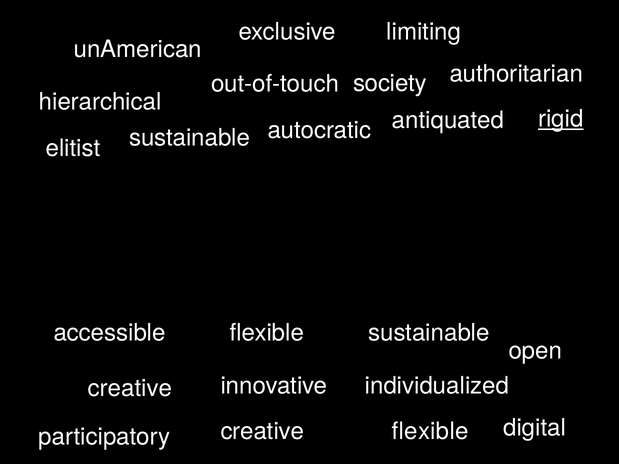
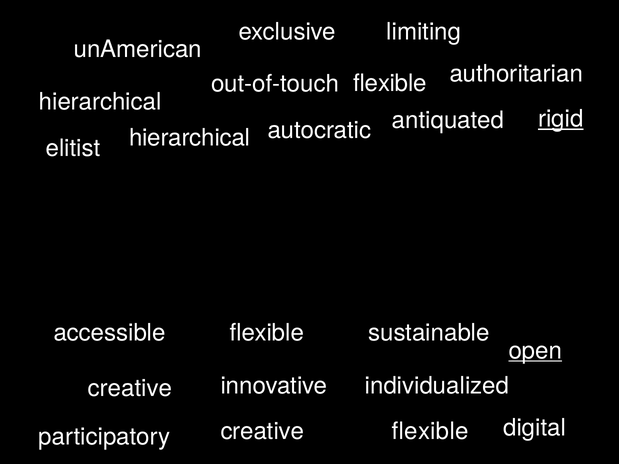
society at (390, 83): society -> flexible
sustainable at (190, 138): sustainable -> hierarchical
open underline: none -> present
